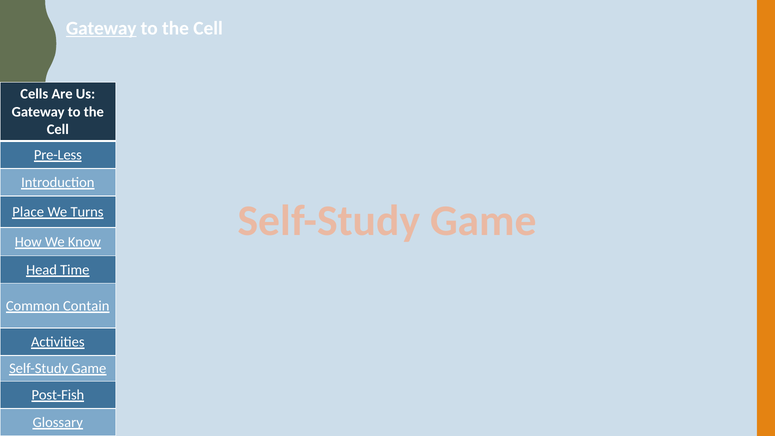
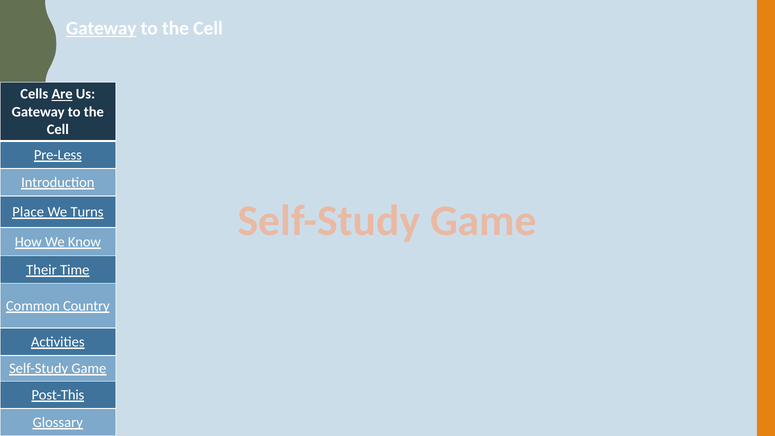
Are underline: none -> present
Head: Head -> Their
Contain: Contain -> Country
Post-Fish: Post-Fish -> Post-This
